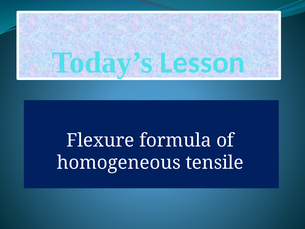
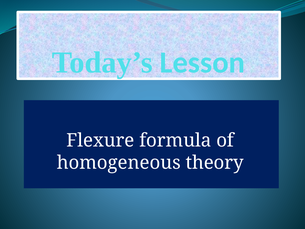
tensile: tensile -> theory
